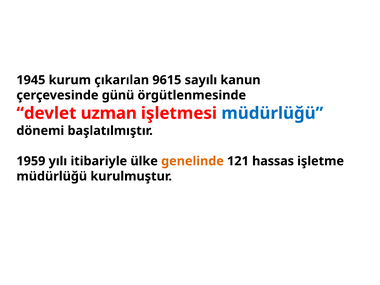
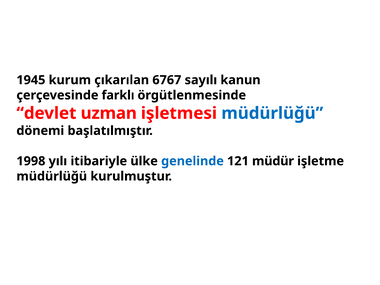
9615: 9615 -> 6767
günü: günü -> farklı
1959: 1959 -> 1998
genelinde colour: orange -> blue
hassas: hassas -> müdür
